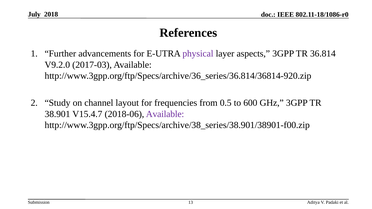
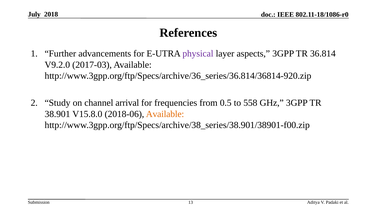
layout: layout -> arrival
600: 600 -> 558
V15.4.7: V15.4.7 -> V15.8.0
Available at (165, 114) colour: purple -> orange
